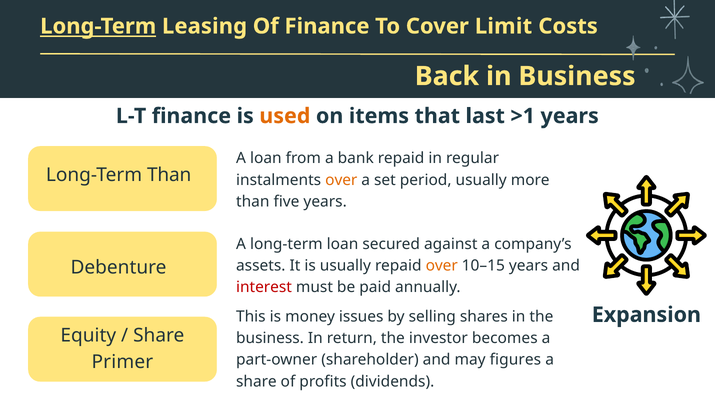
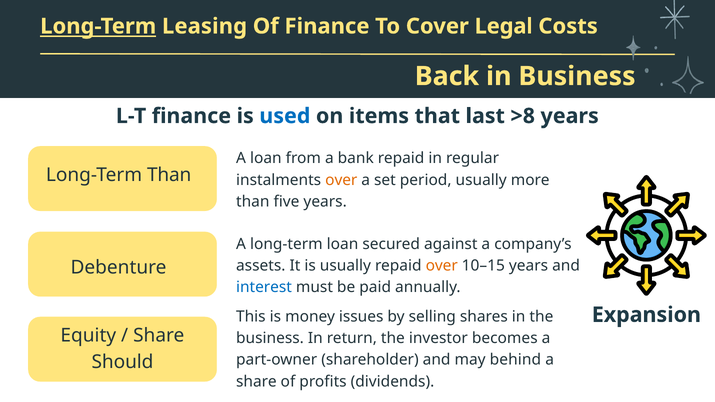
Limit: Limit -> Legal
used colour: orange -> blue
>1: >1 -> >8
interest colour: red -> blue
figures: figures -> behind
Primer: Primer -> Should
